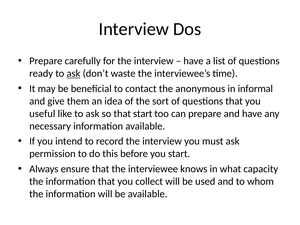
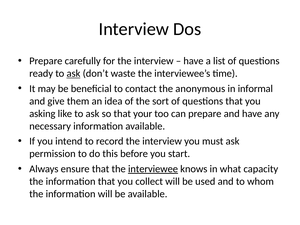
useful: useful -> asking
that start: start -> your
interviewee underline: none -> present
